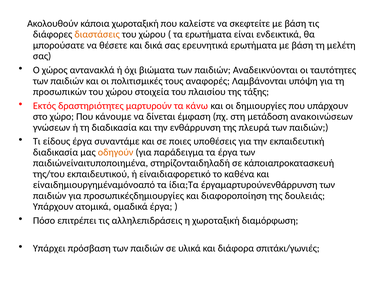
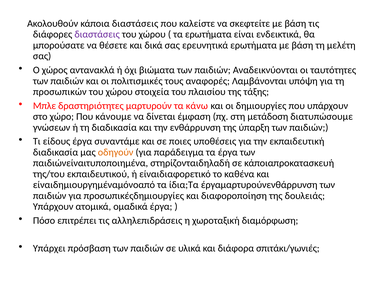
κάποια χωροταξική: χωροταξική -> διαστάσεις
διαστάσεις at (97, 34) colour: orange -> purple
Εκτός: Εκτός -> Μπλε
ανακοινώσεων: ανακοινώσεων -> διατυπώσουμε
πλευρά: πλευρά -> ύπαρξη
